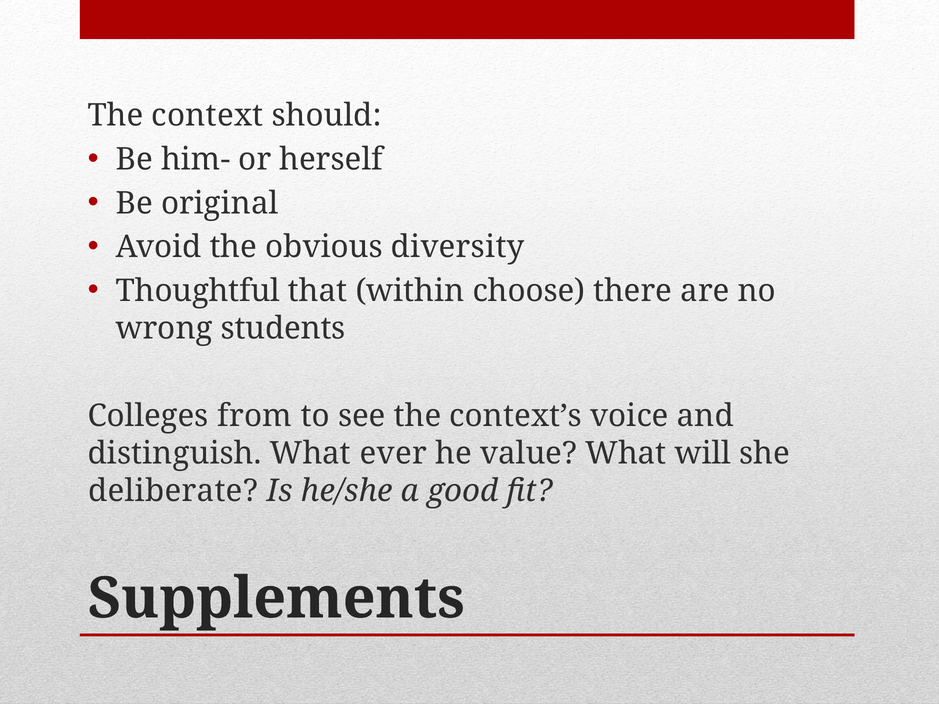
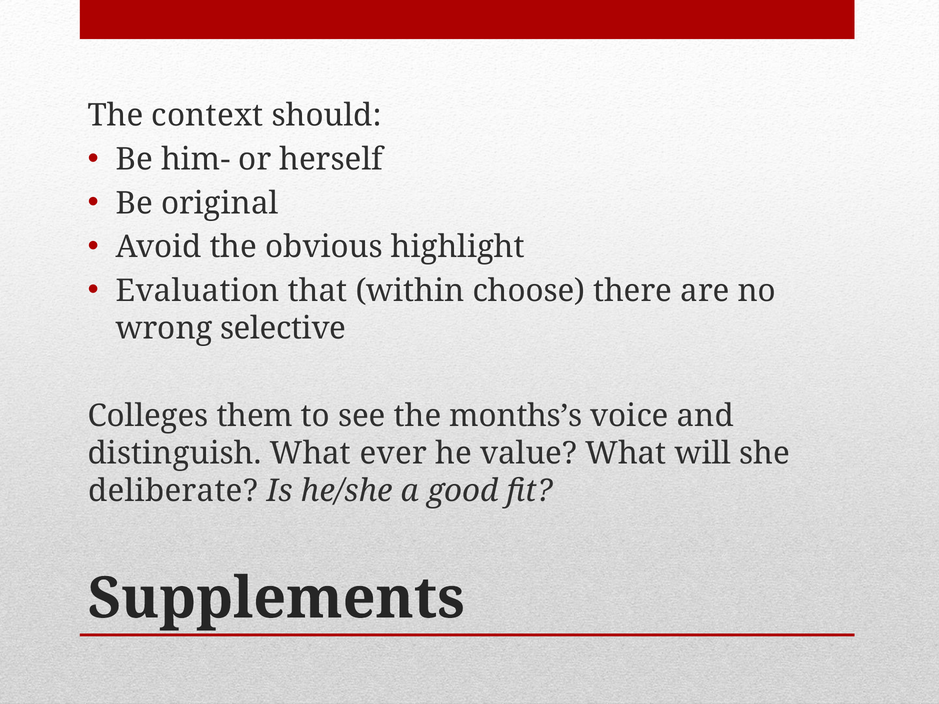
diversity: diversity -> highlight
Thoughtful: Thoughtful -> Evaluation
students: students -> selective
from: from -> them
context’s: context’s -> months’s
